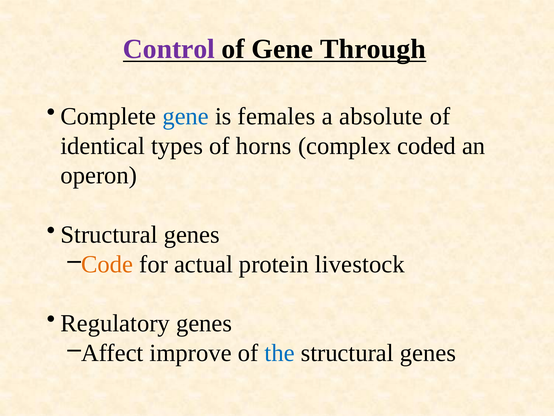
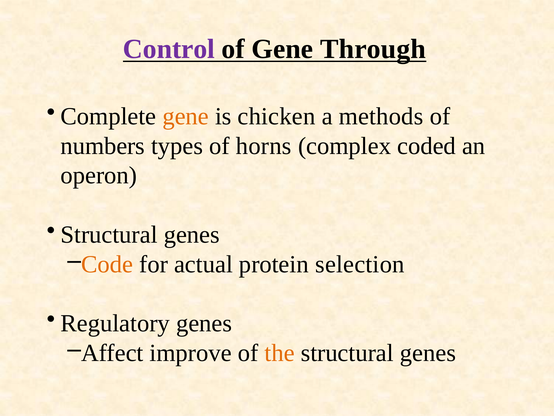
gene at (186, 116) colour: blue -> orange
females: females -> chicken
absolute: absolute -> methods
identical: identical -> numbers
livestock: livestock -> selection
the colour: blue -> orange
